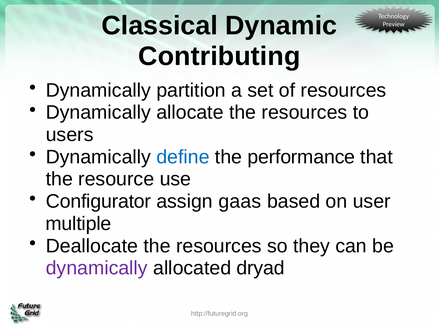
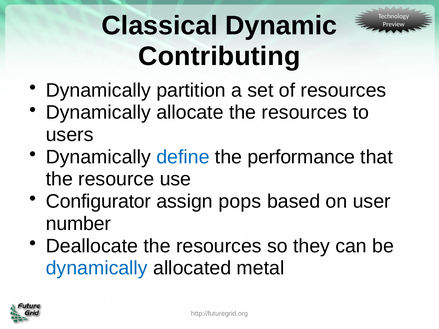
gaas: gaas -> pops
multiple: multiple -> number
dynamically at (97, 268) colour: purple -> blue
dryad: dryad -> metal
